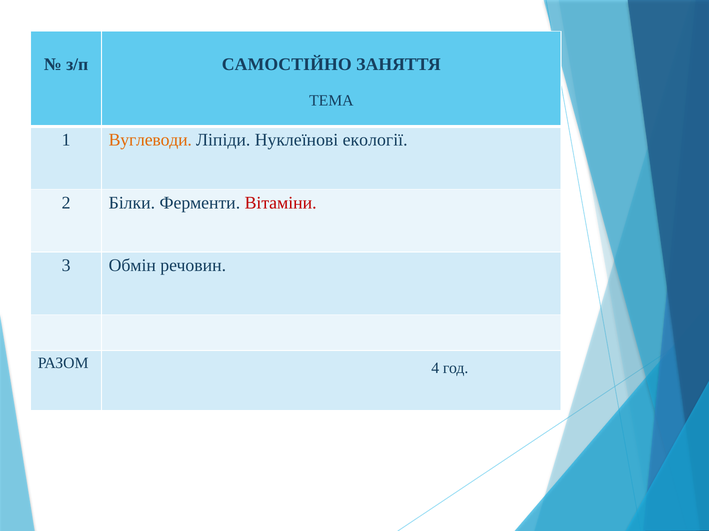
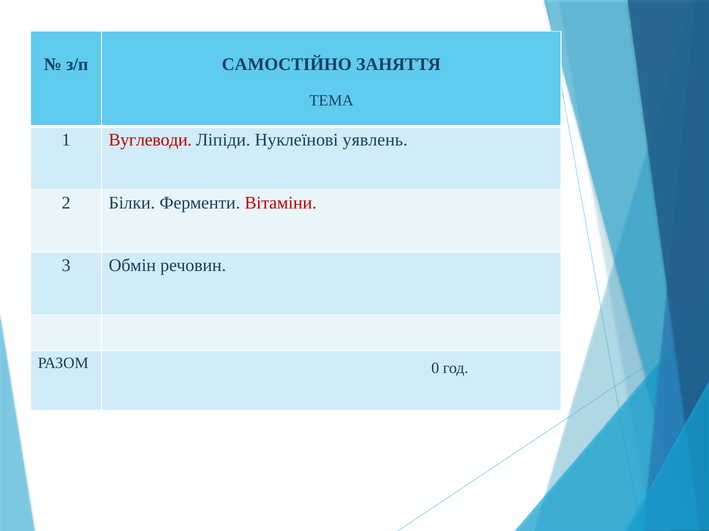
Вуглеводи colour: orange -> red
екології: екології -> уявлень
4: 4 -> 0
